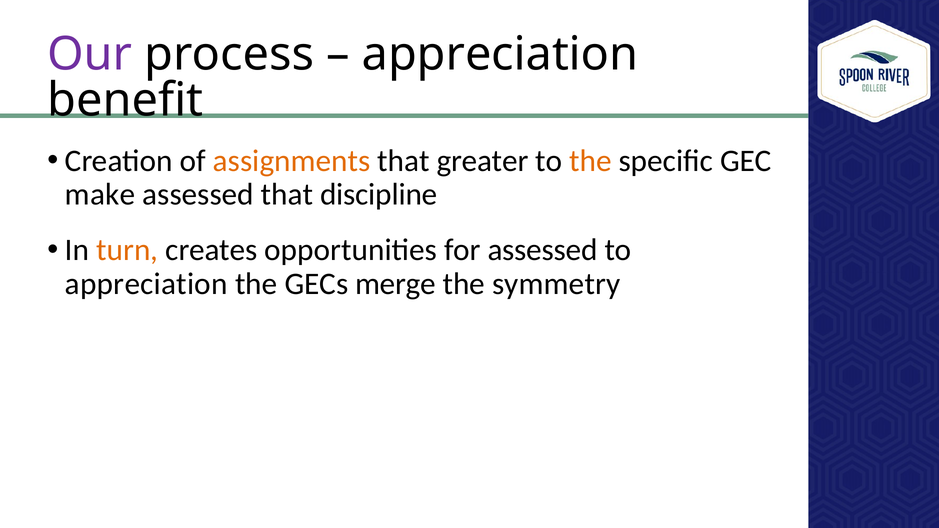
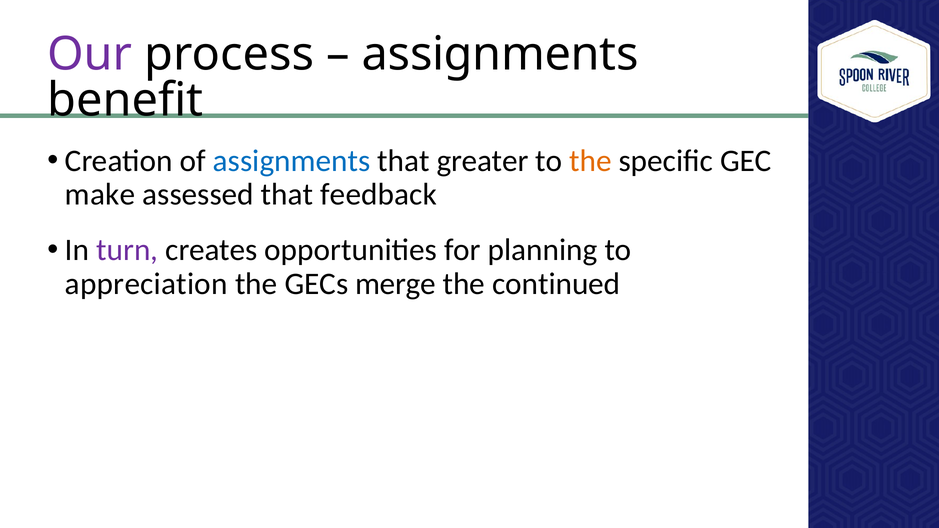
appreciation at (500, 55): appreciation -> assignments
assignments at (292, 161) colour: orange -> blue
discipline: discipline -> feedback
turn colour: orange -> purple
for assessed: assessed -> planning
symmetry: symmetry -> continued
